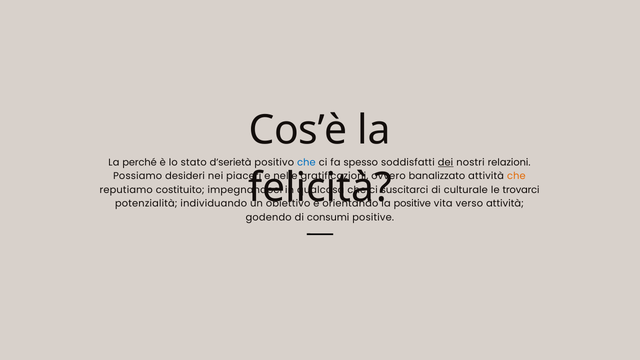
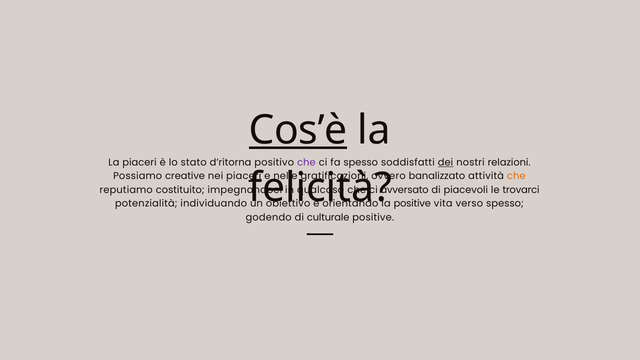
Cos’è underline: none -> present
La perché: perché -> piaceri
d’serietà: d’serietà -> d’ritorna
che at (306, 163) colour: blue -> purple
desideri: desideri -> creative
suscitarci: suscitarci -> avversato
culturale: culturale -> piacevoli
verso attività: attività -> spesso
consumi: consumi -> culturale
